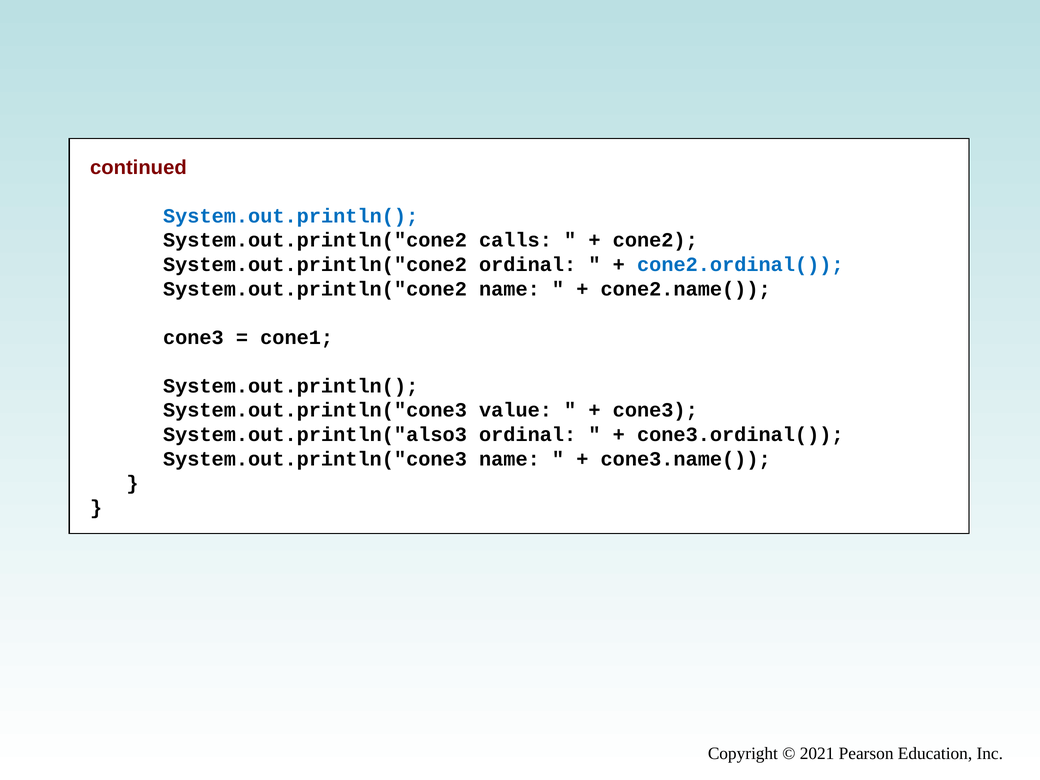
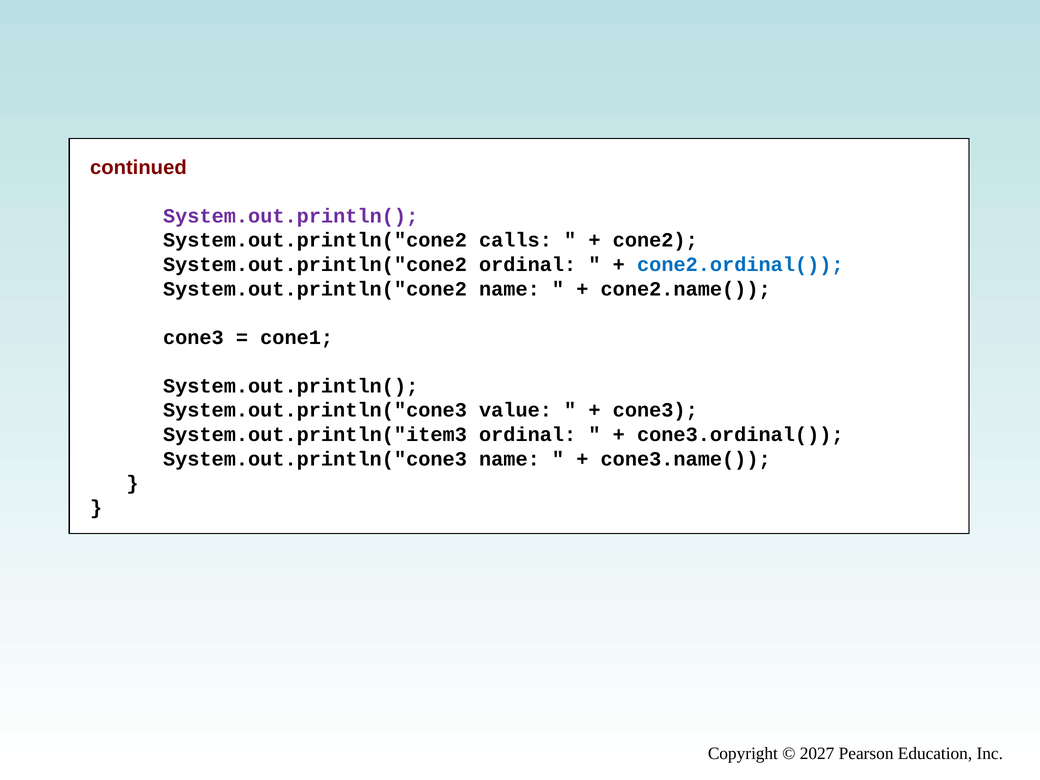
System.out.println( at (291, 216) colour: blue -> purple
System.out.println("also3: System.out.println("also3 -> System.out.println("item3
2021: 2021 -> 2027
